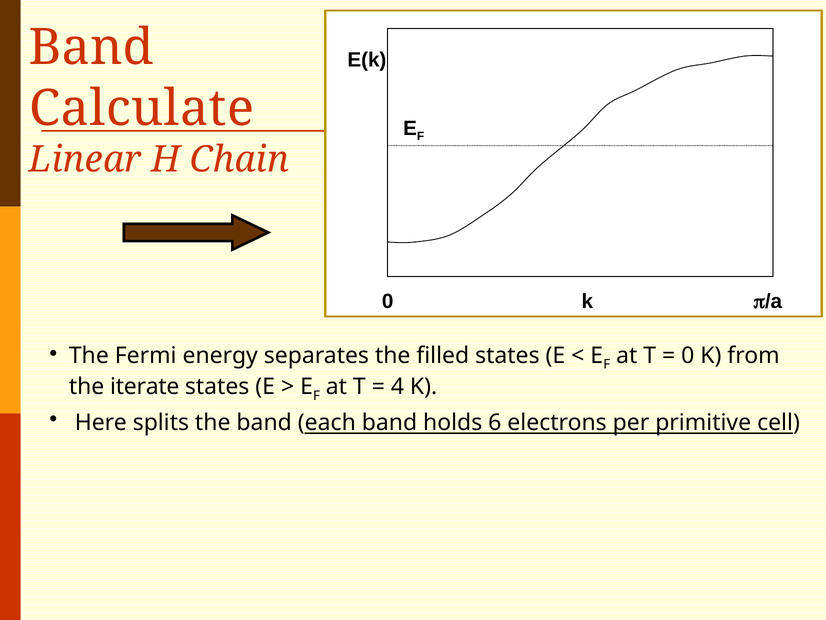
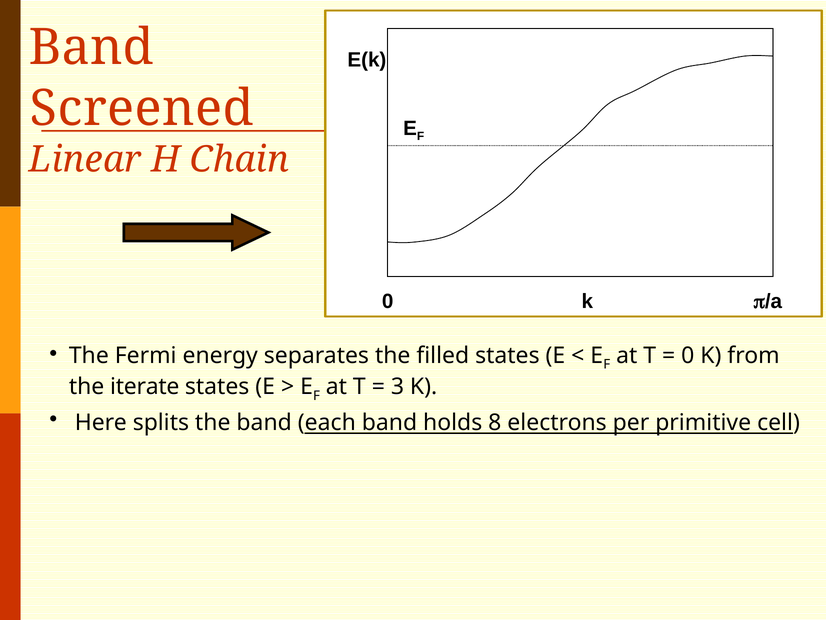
Calculate: Calculate -> Screened
4: 4 -> 3
6: 6 -> 8
